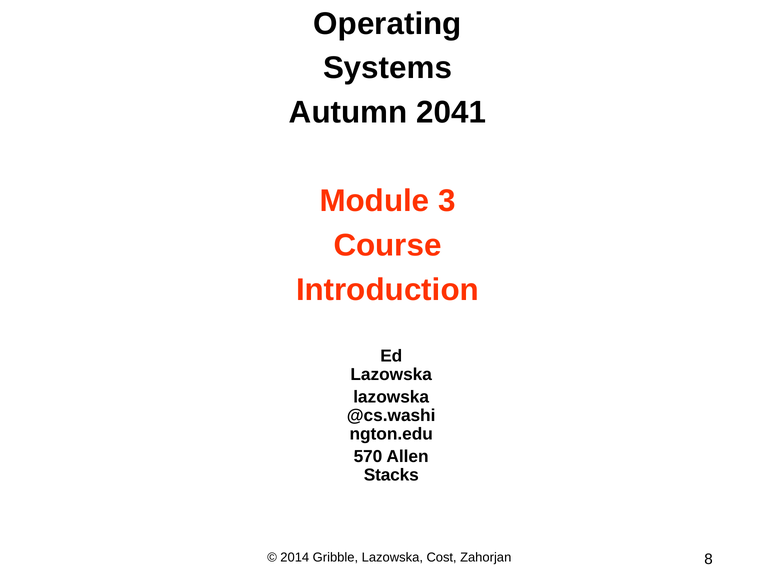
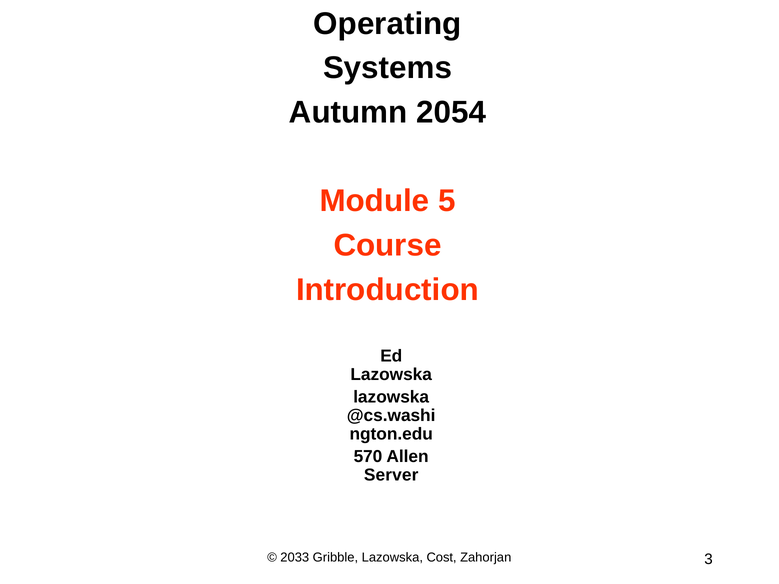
2041: 2041 -> 2054
3: 3 -> 5
Stacks: Stacks -> Server
2014: 2014 -> 2033
8: 8 -> 3
